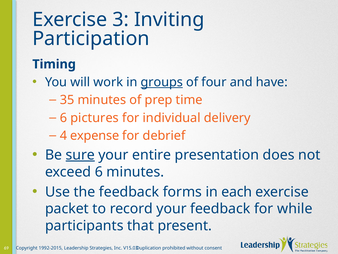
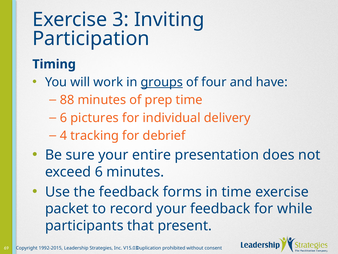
35: 35 -> 88
expense: expense -> tracking
sure underline: present -> none
in each: each -> time
